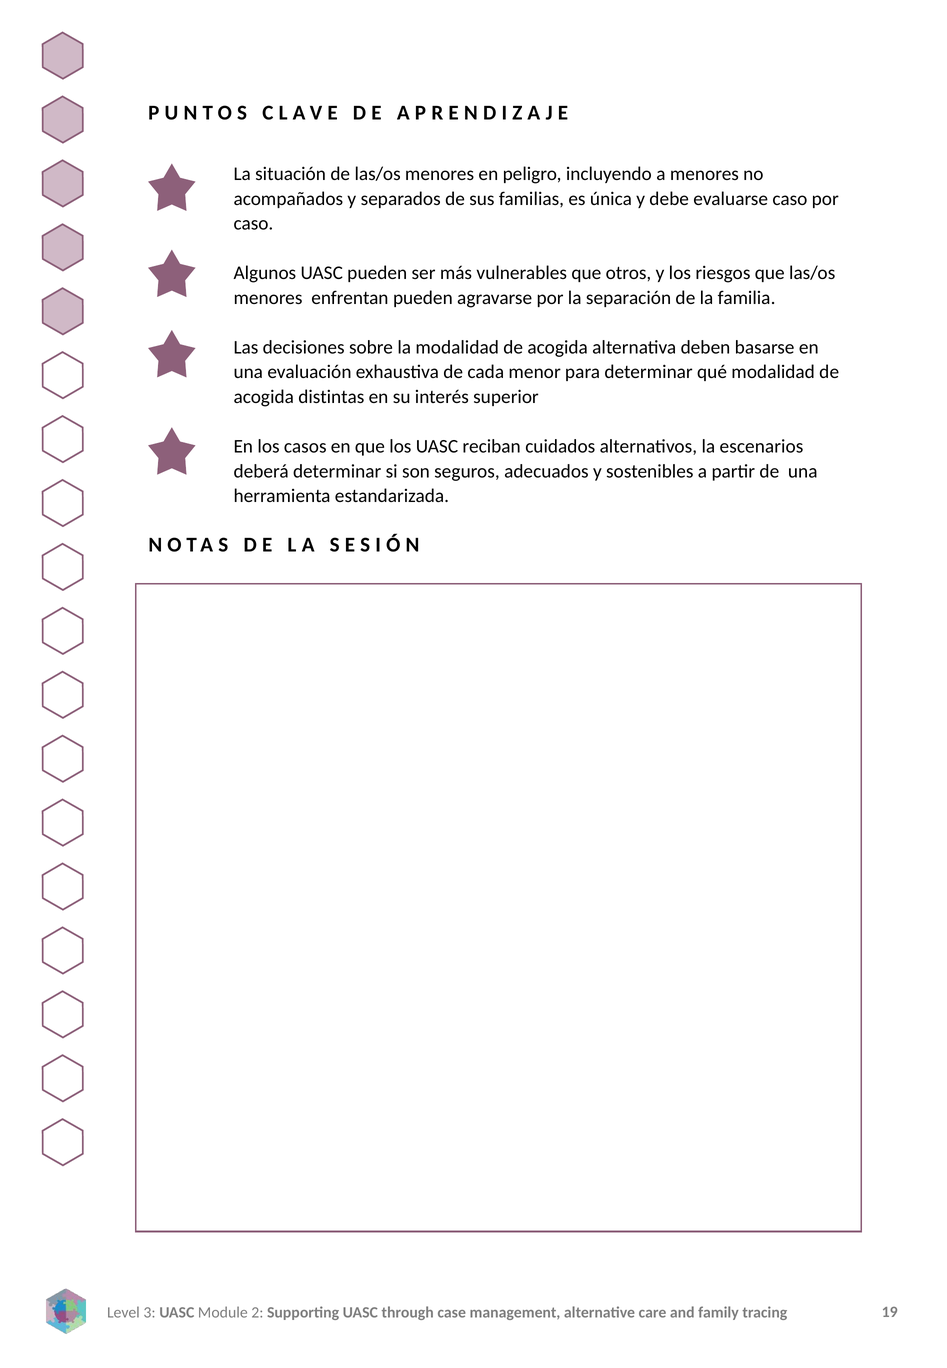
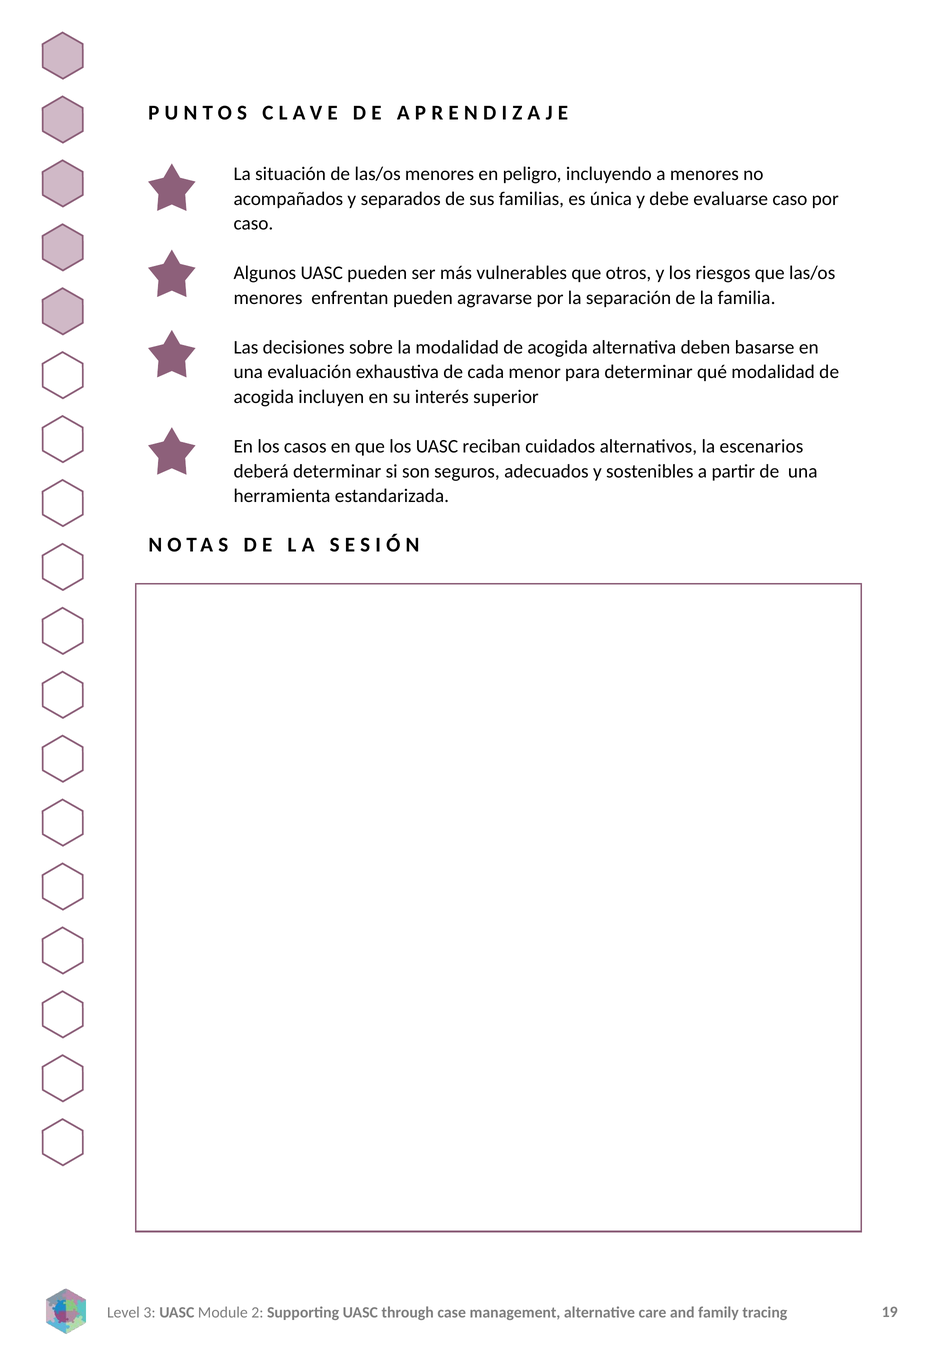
distintas: distintas -> incluyen
